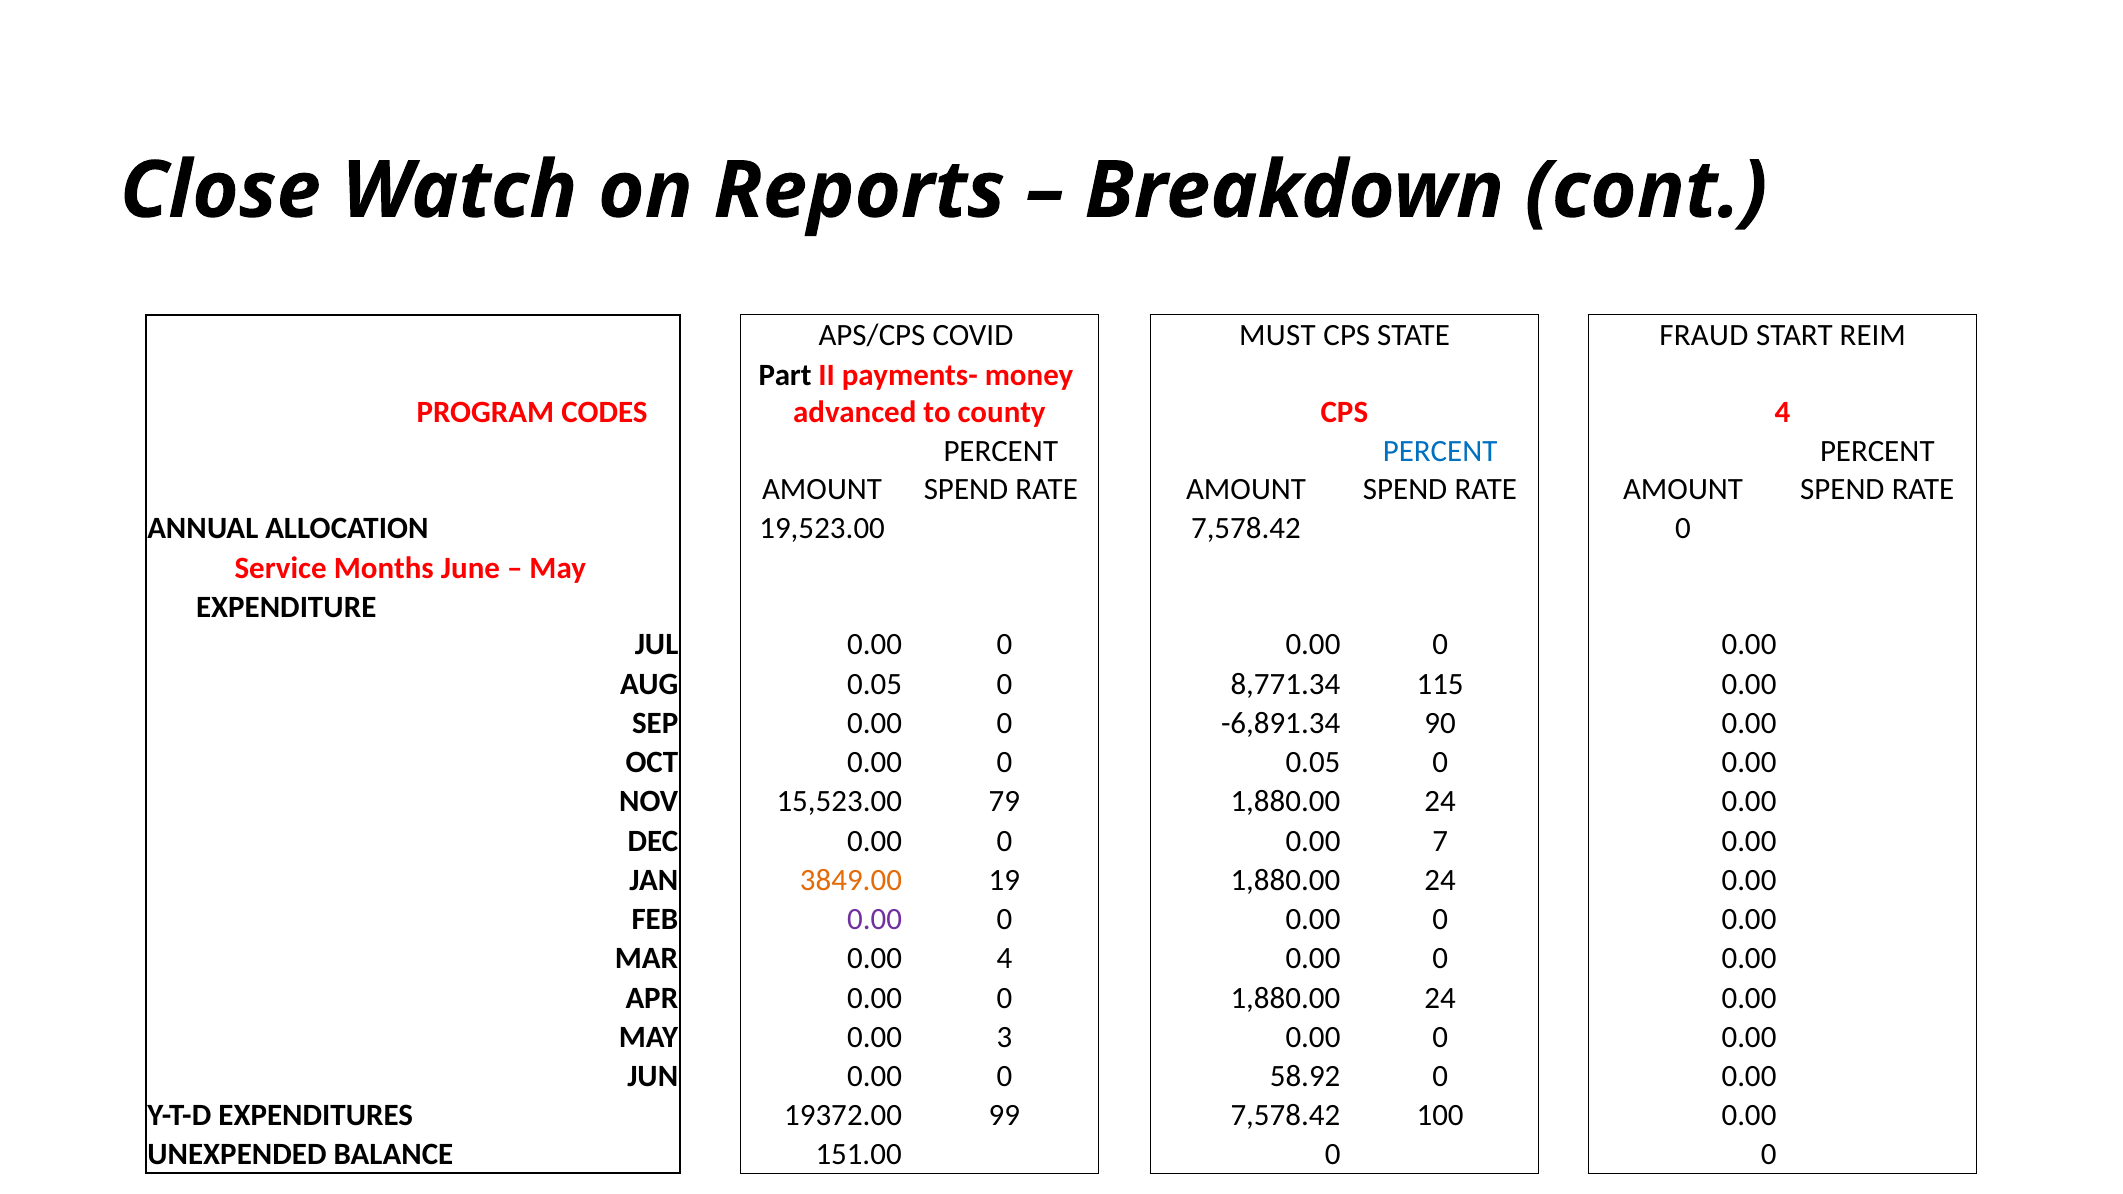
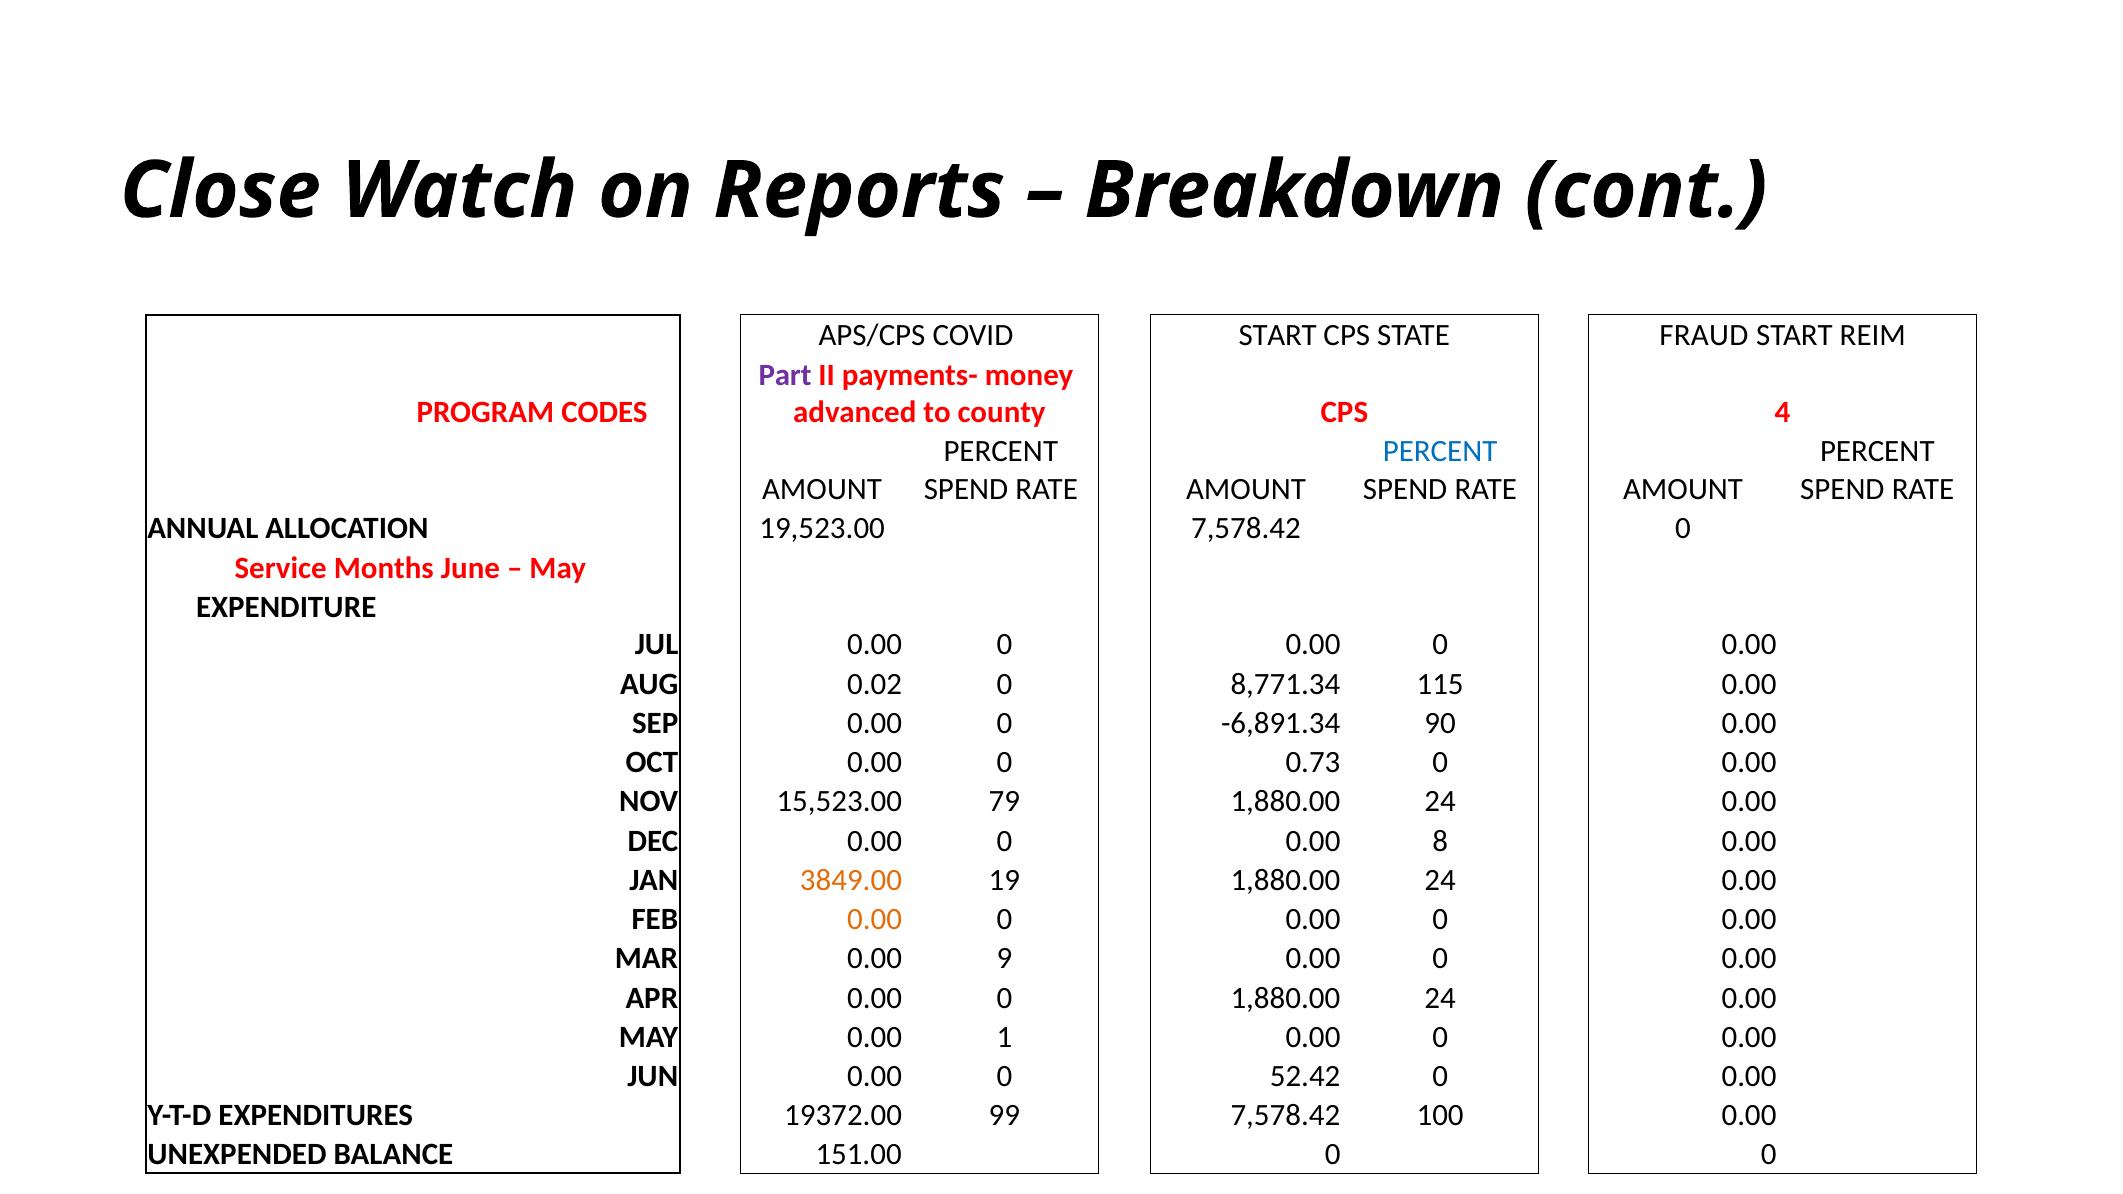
COVID MUST: MUST -> START
Part colour: black -> purple
AUG 0.05: 0.05 -> 0.02
0 0.05: 0.05 -> 0.73
7: 7 -> 8
0.00 at (875, 919) colour: purple -> orange
0.00 4: 4 -> 9
3: 3 -> 1
58.92: 58.92 -> 52.42
